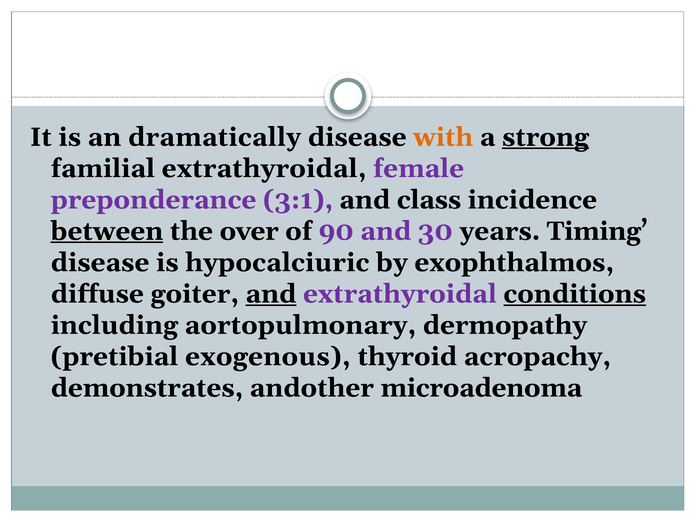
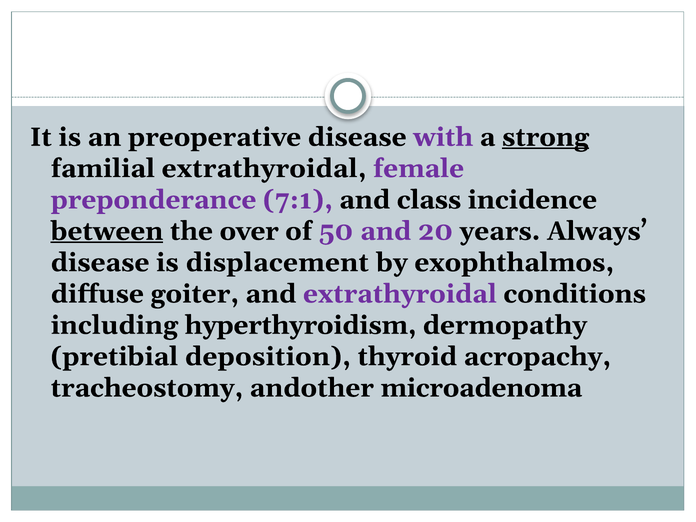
dramatically: dramatically -> preoperative
with colour: orange -> purple
3:1: 3:1 -> 7:1
90: 90 -> 50
30: 30 -> 20
Timing: Timing -> Always
hypocalciuric: hypocalciuric -> displacement
and at (271, 294) underline: present -> none
conditions underline: present -> none
aortopulmonary: aortopulmonary -> hyperthyroidism
exogenous: exogenous -> deposition
demonstrates: demonstrates -> tracheostomy
